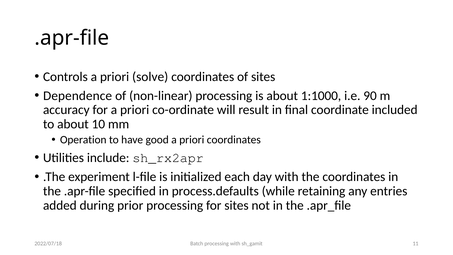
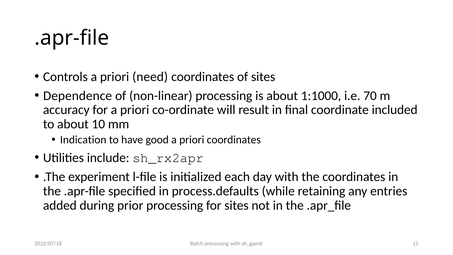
solve: solve -> need
90: 90 -> 70
Operation: Operation -> Indication
